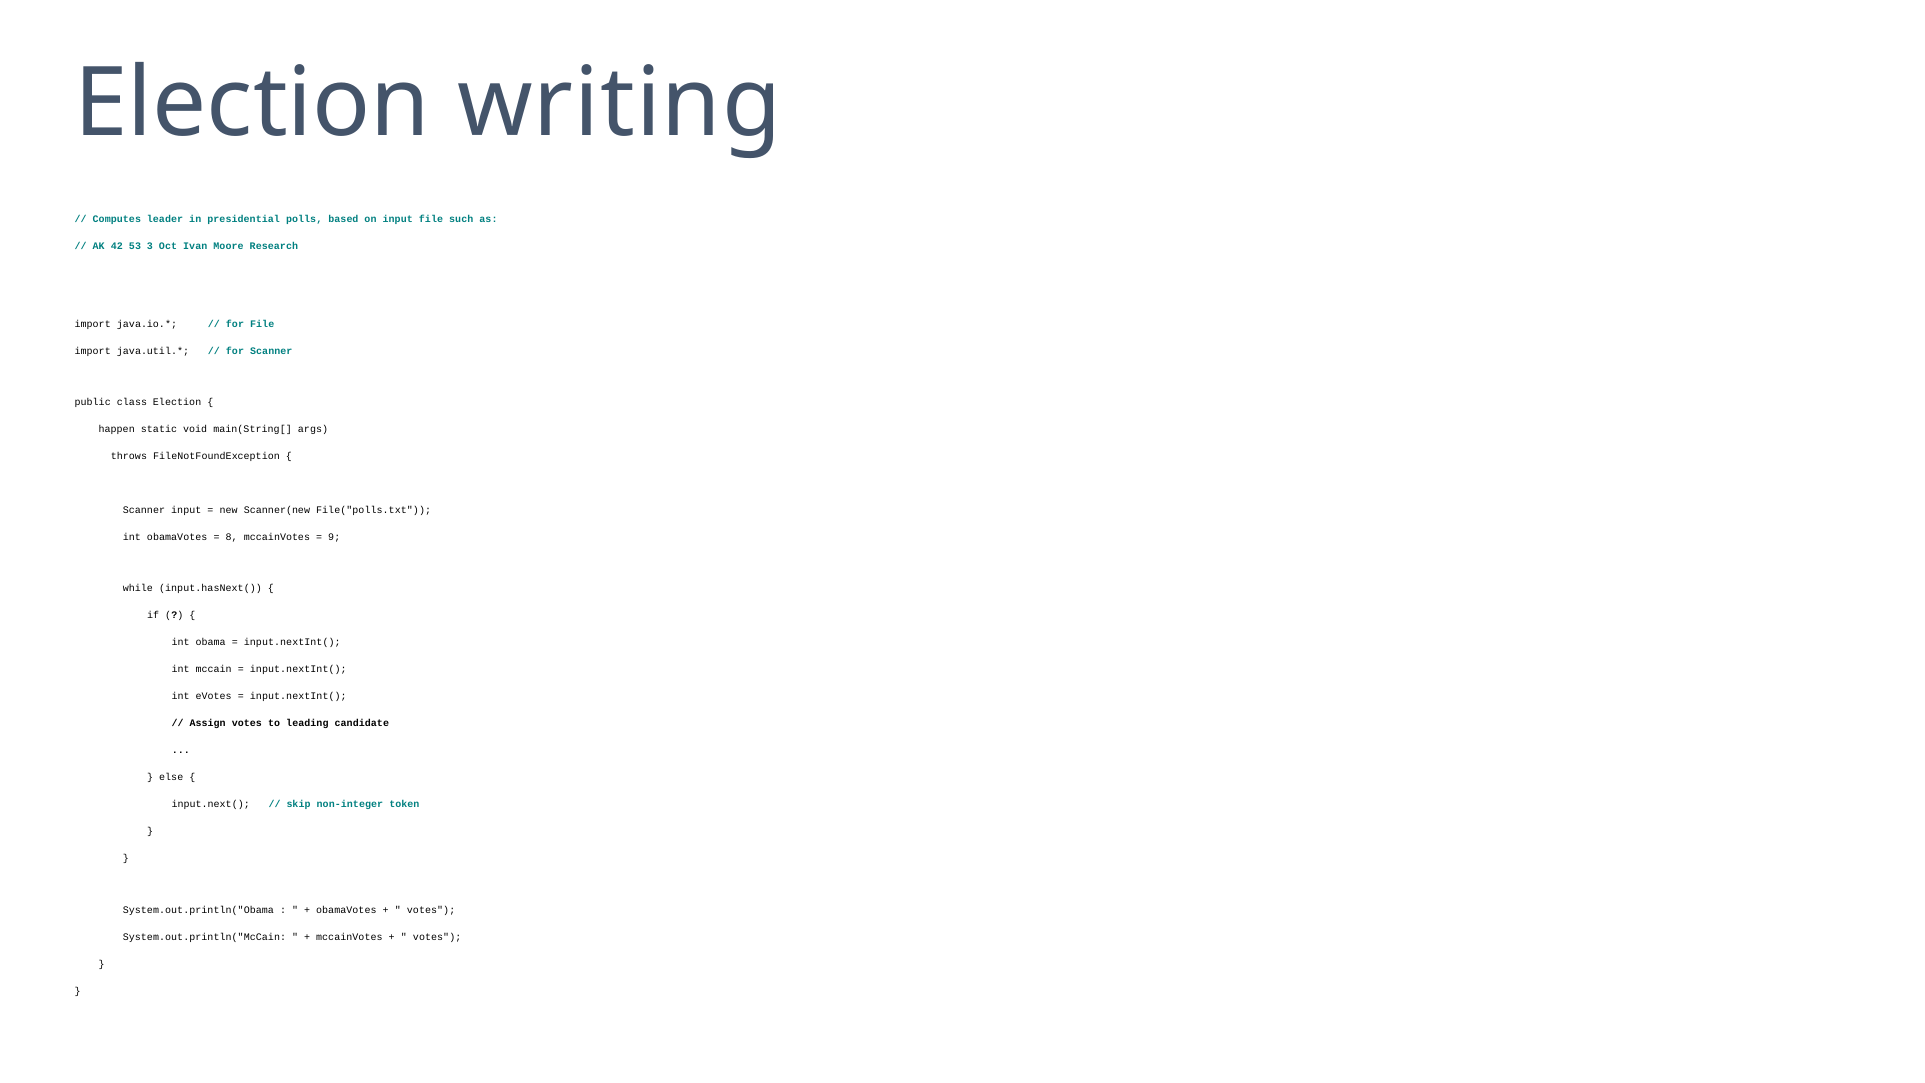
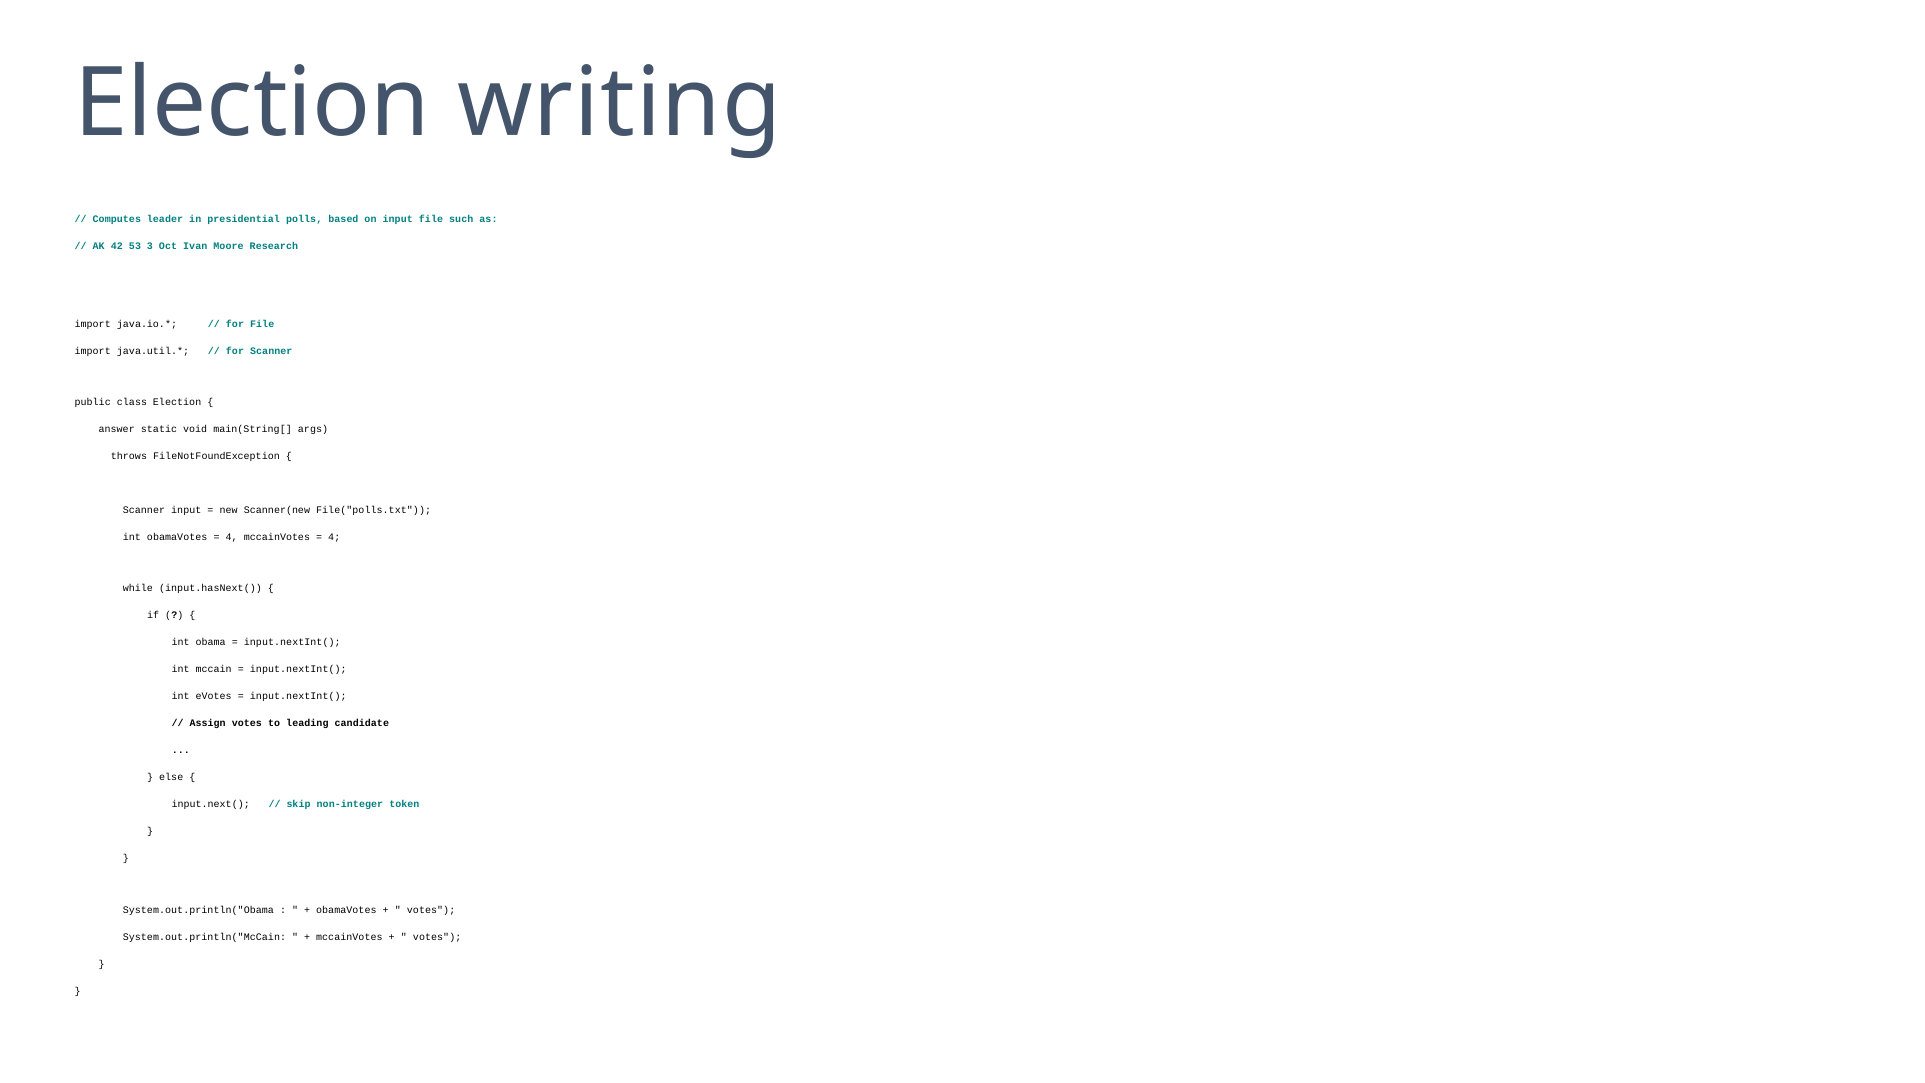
happen: happen -> answer
8 at (232, 537): 8 -> 4
9 at (334, 537): 9 -> 4
